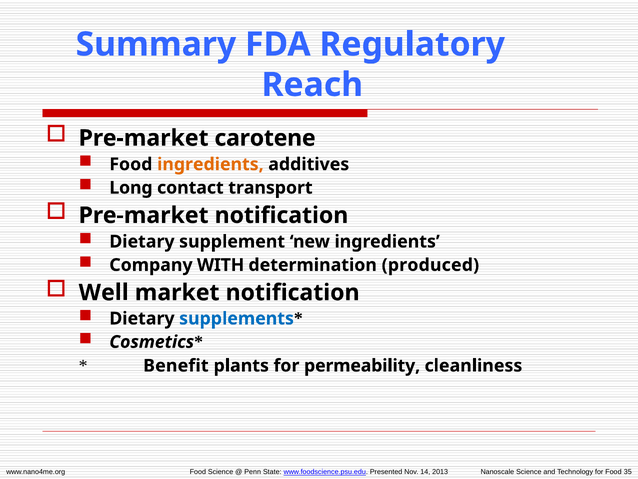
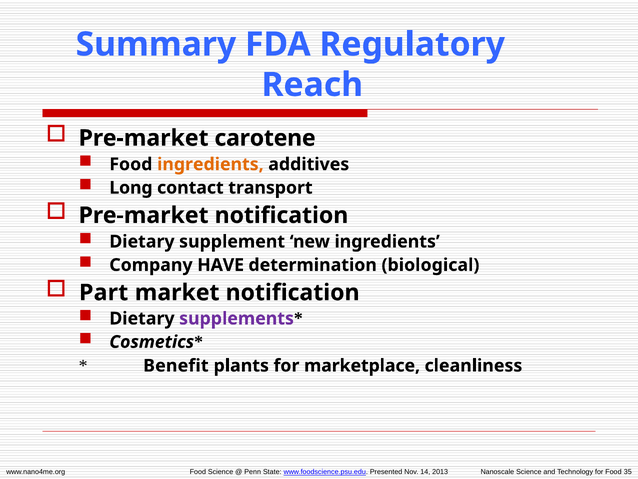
WITH: WITH -> HAVE
produced: produced -> biological
Well: Well -> Part
supplements colour: blue -> purple
permeability: permeability -> marketplace
